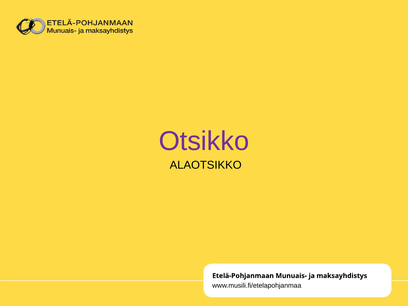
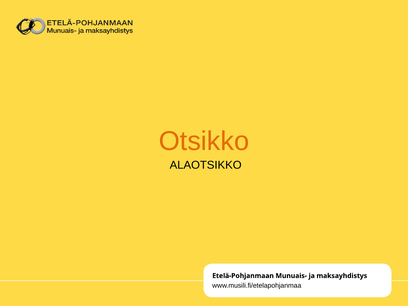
Otsikko colour: purple -> orange
